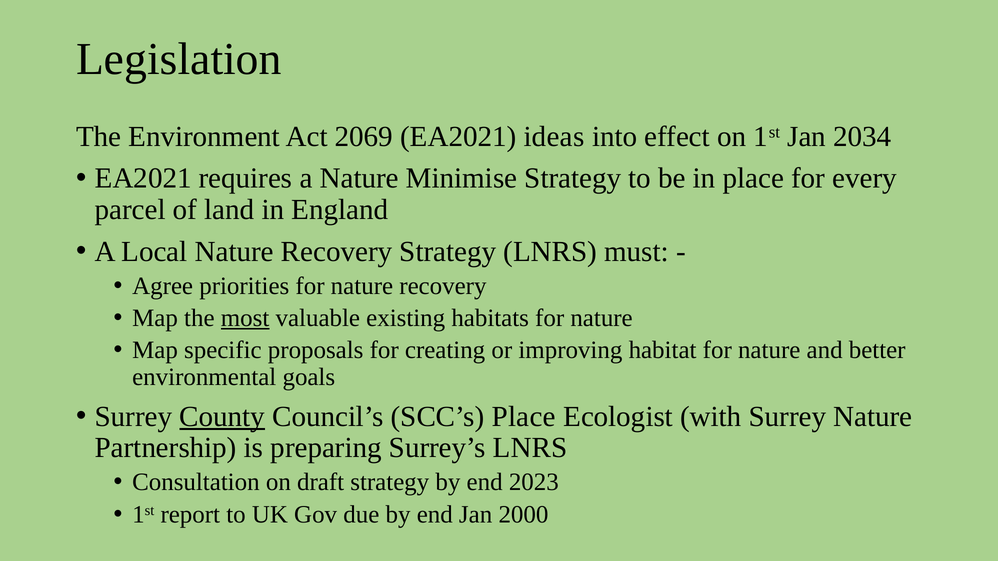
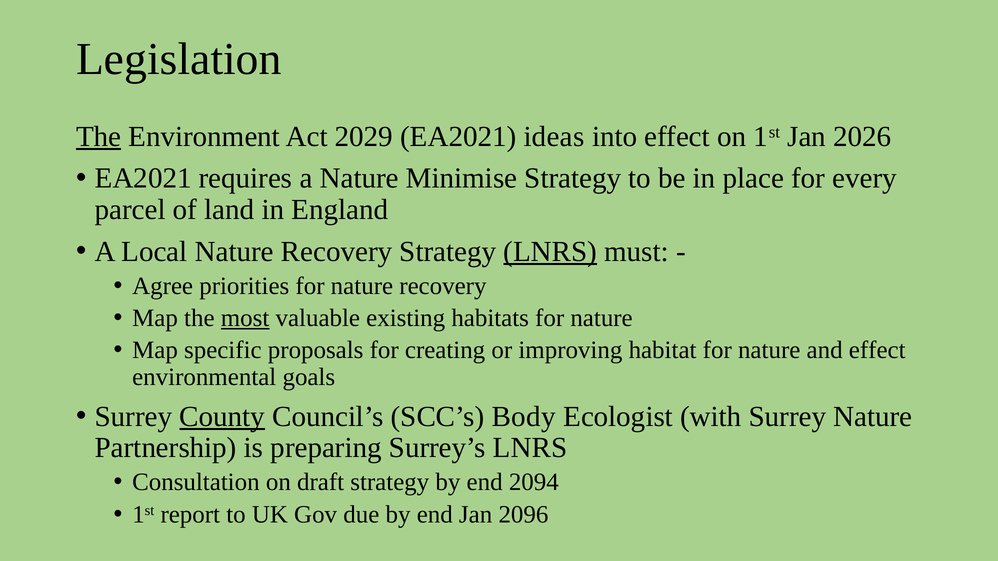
The at (99, 137) underline: none -> present
2069: 2069 -> 2029
2034: 2034 -> 2026
LNRS at (550, 252) underline: none -> present
and better: better -> effect
SCC’s Place: Place -> Body
2023: 2023 -> 2094
2000: 2000 -> 2096
